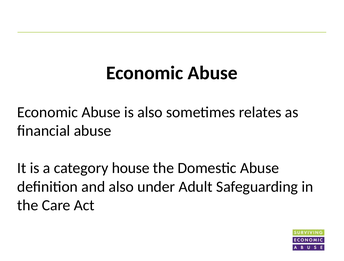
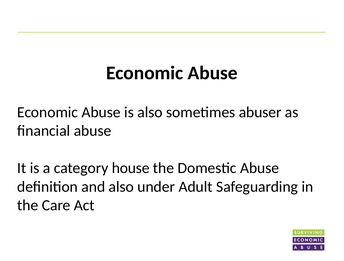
relates: relates -> abuser
